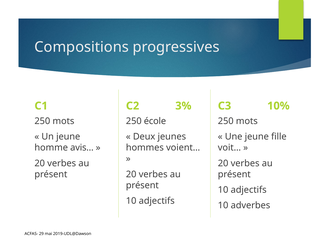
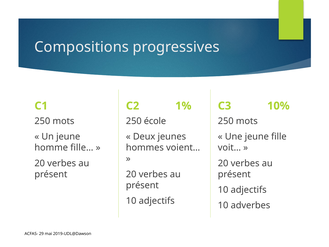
3%: 3% -> 1%
avis…: avis… -> fille…
